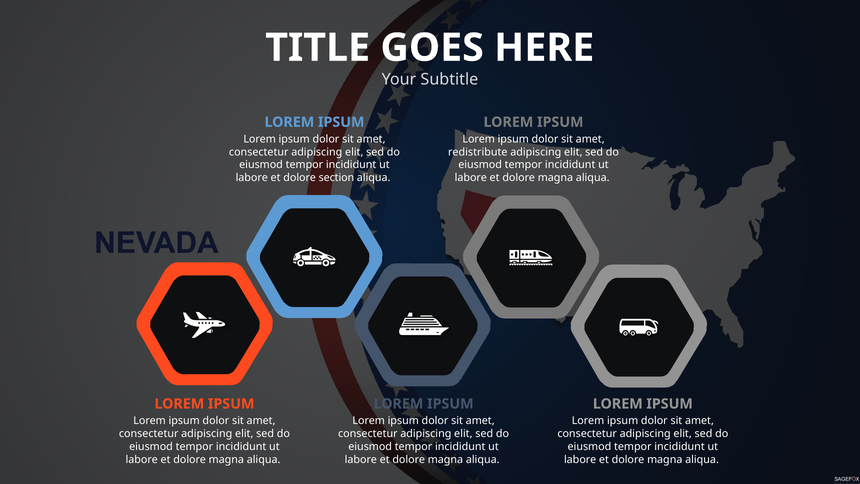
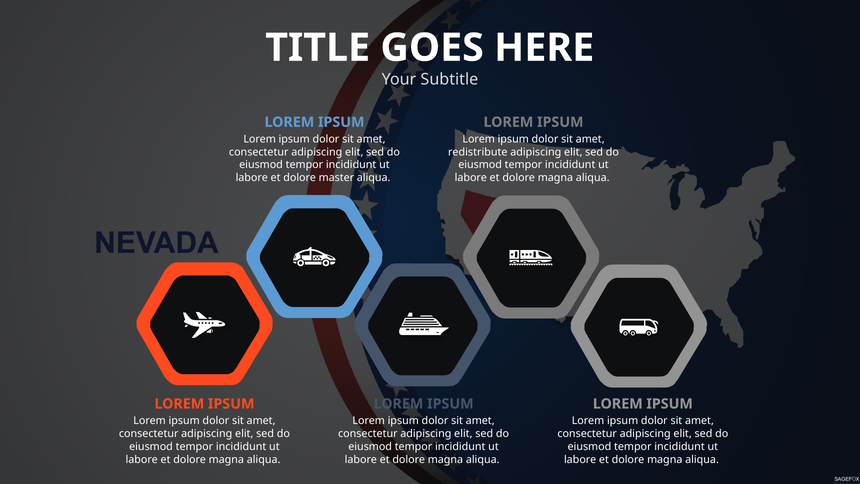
section: section -> master
